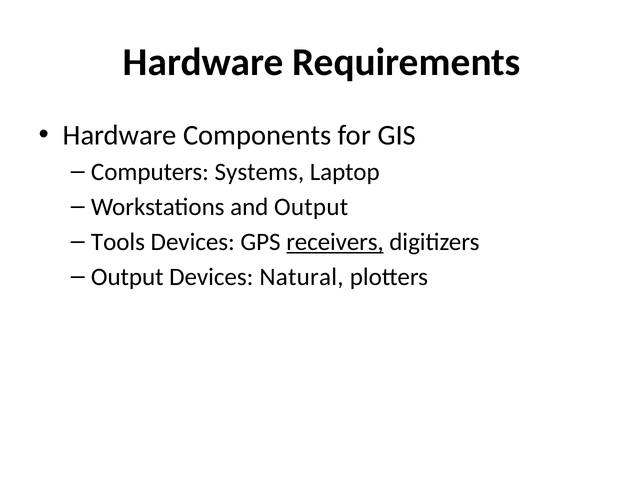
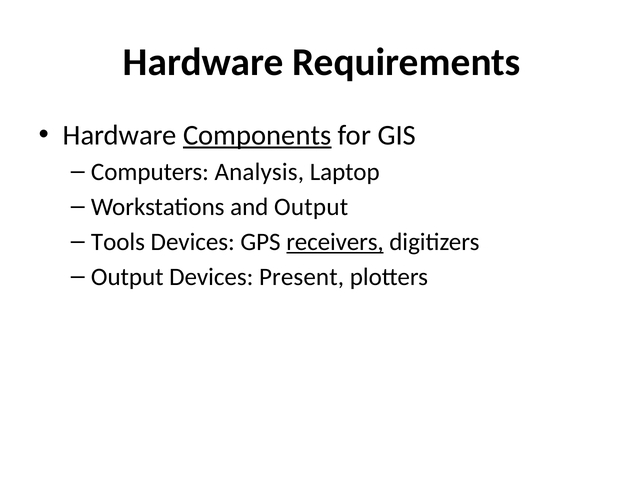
Components underline: none -> present
Systems: Systems -> Analysis
Natural: Natural -> Present
